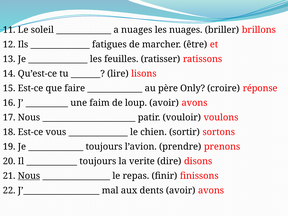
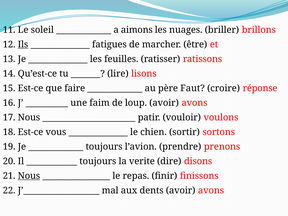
a nuages: nuages -> aimons
Ils underline: none -> present
Only: Only -> Faut
